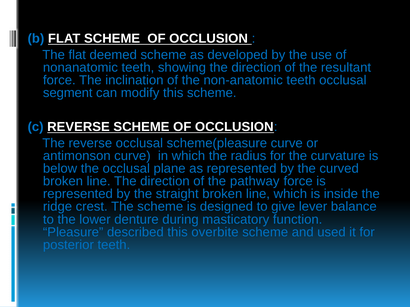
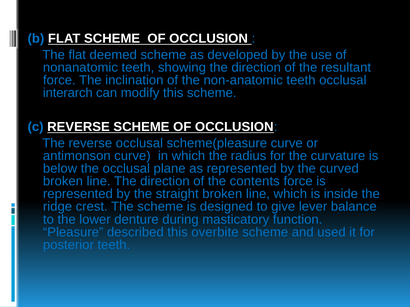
segment: segment -> interarch
pathway: pathway -> contents
